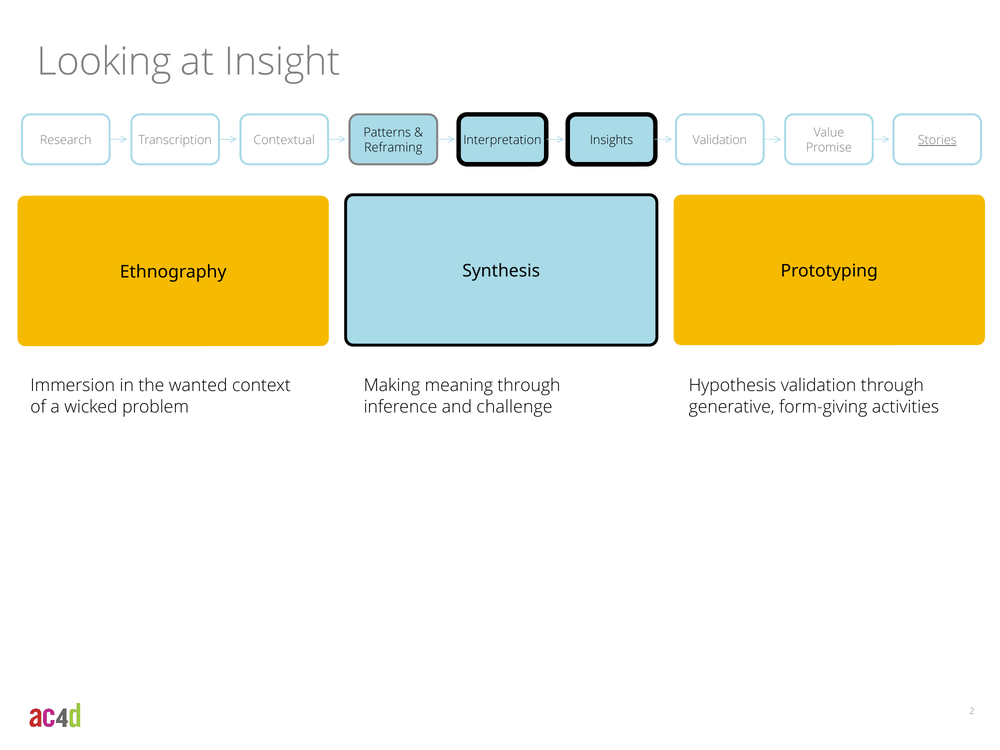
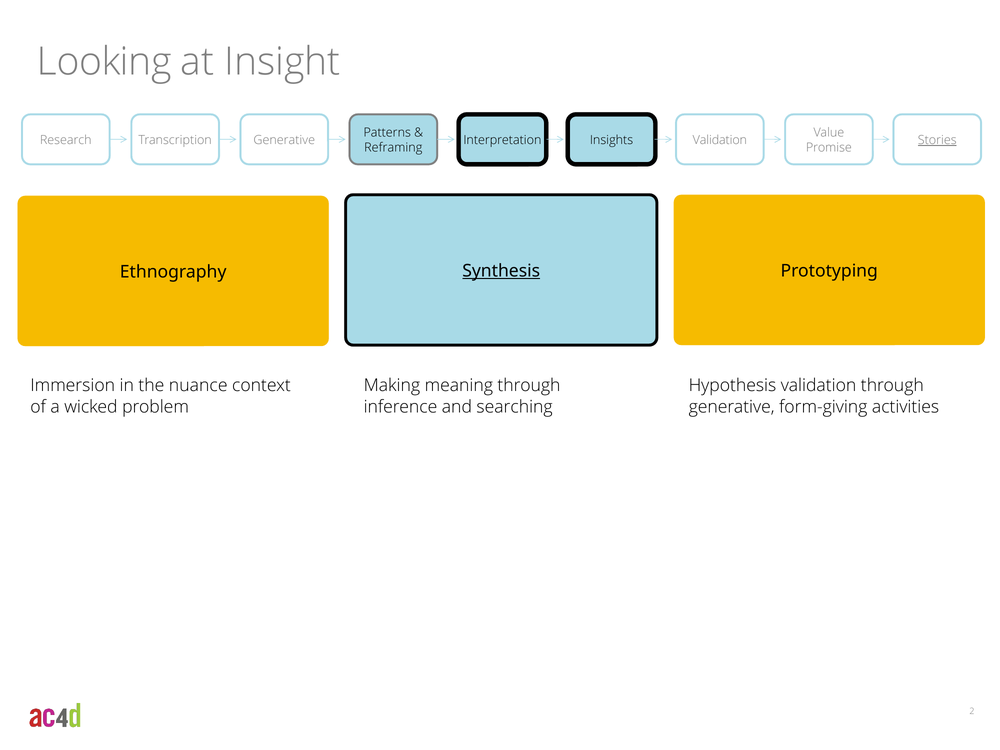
Transcription Contextual: Contextual -> Generative
Synthesis underline: none -> present
wanted: wanted -> nuance
challenge: challenge -> searching
